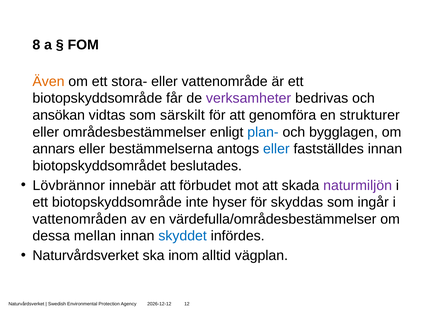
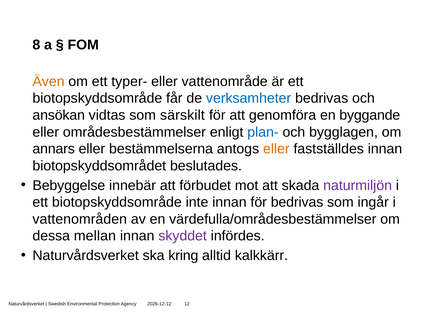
stora-: stora- -> typer-
verksamheter colour: purple -> blue
strukturer: strukturer -> byggande
eller at (276, 149) colour: blue -> orange
Lövbrännor: Lövbrännor -> Bebyggelse
inte hyser: hyser -> innan
för skyddas: skyddas -> bedrivas
skyddet colour: blue -> purple
inom: inom -> kring
vägplan: vägplan -> kalkkärr
